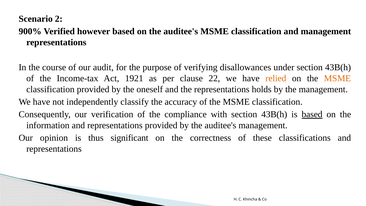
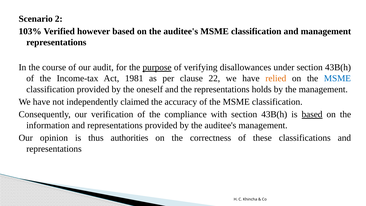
900%: 900% -> 103%
purpose underline: none -> present
1921: 1921 -> 1981
MSME at (337, 78) colour: orange -> blue
classify: classify -> claimed
significant: significant -> authorities
